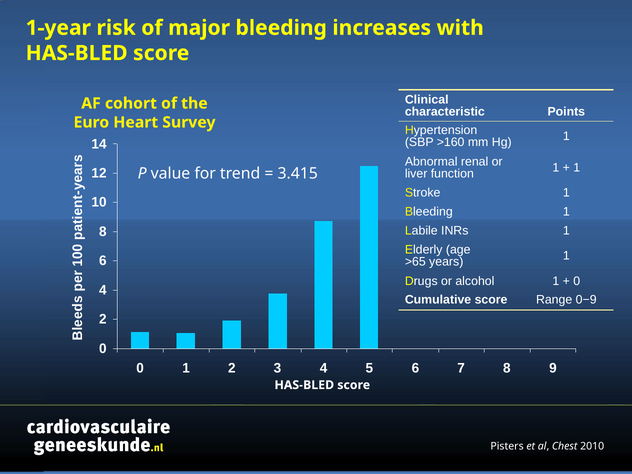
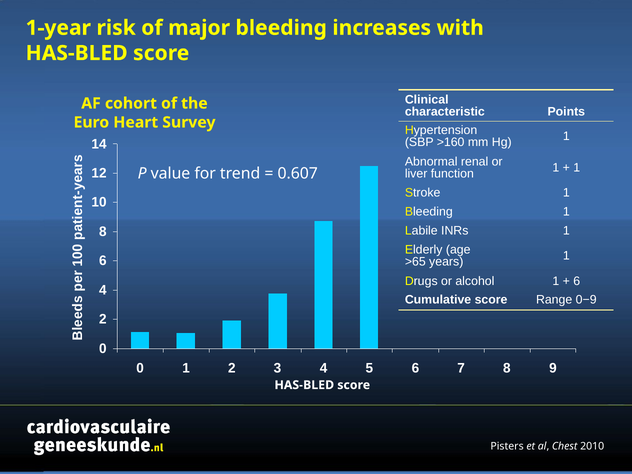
3.415: 3.415 -> 0.607
0 at (577, 281): 0 -> 6
